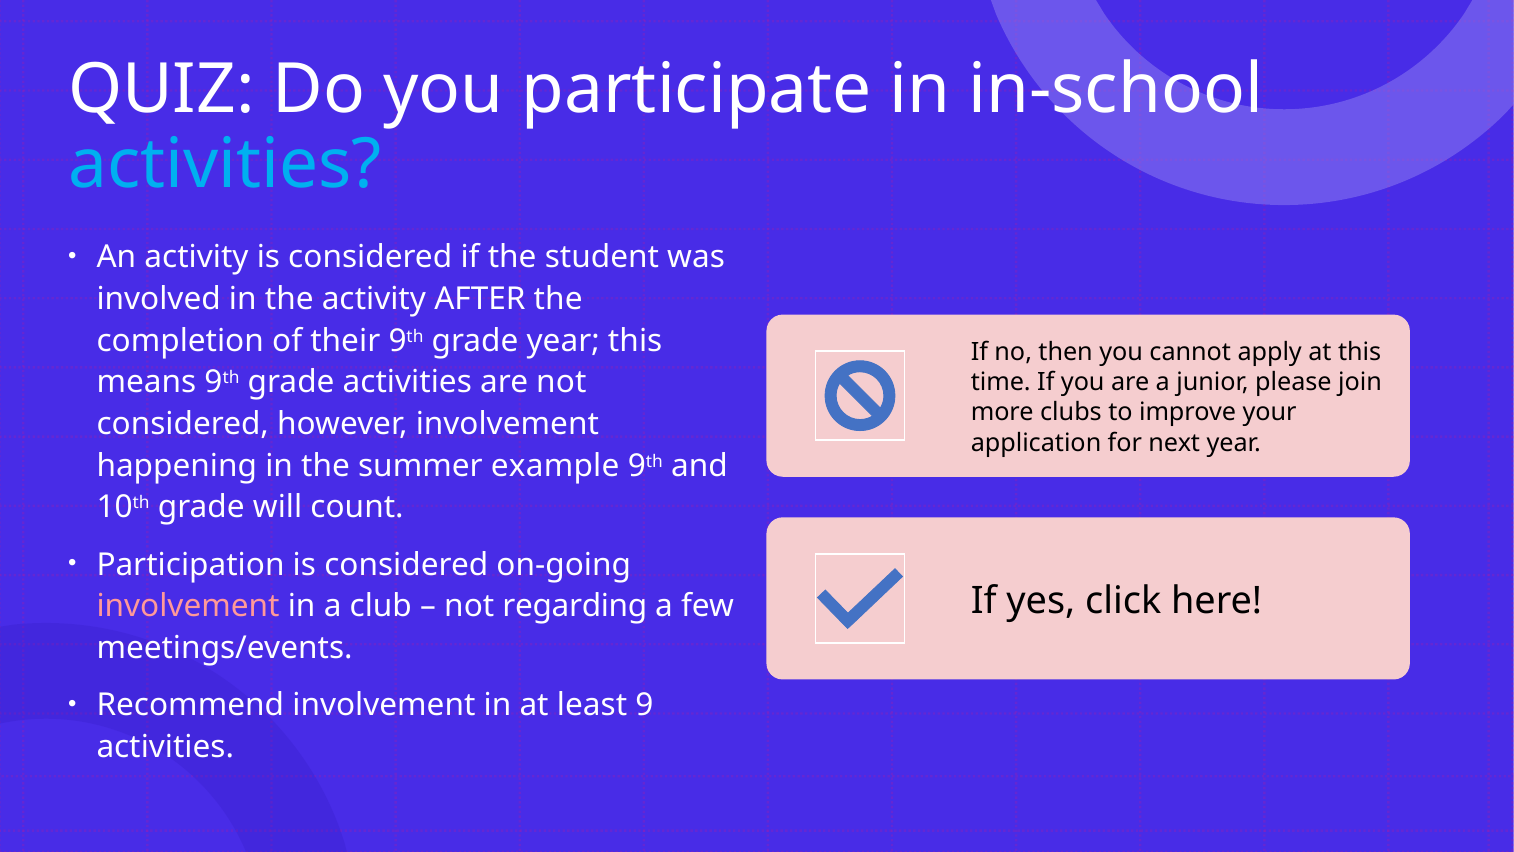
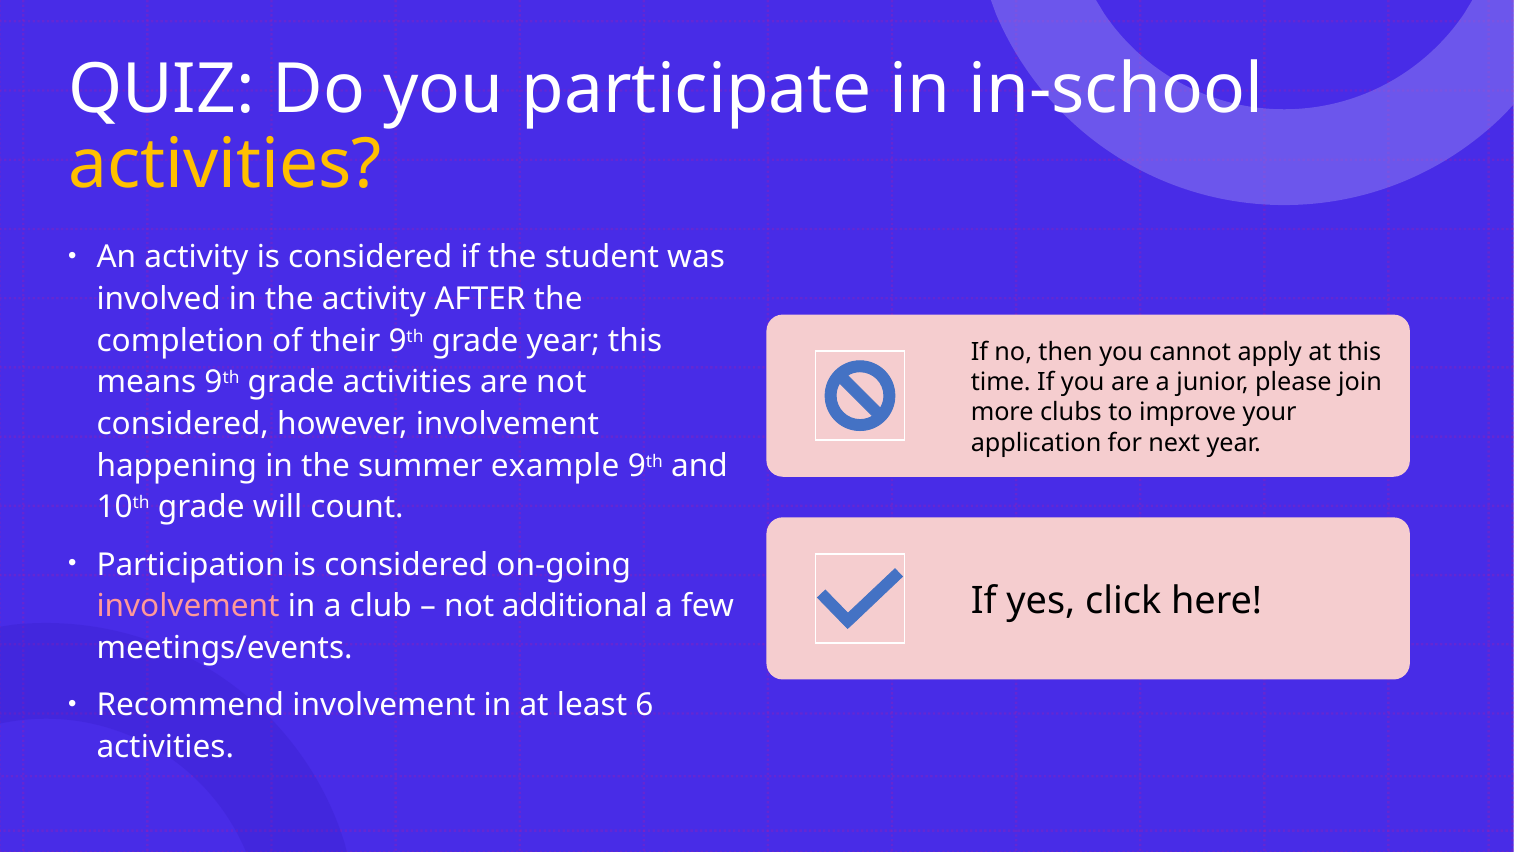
activities at (225, 165) colour: light blue -> yellow
regarding: regarding -> additional
9: 9 -> 6
